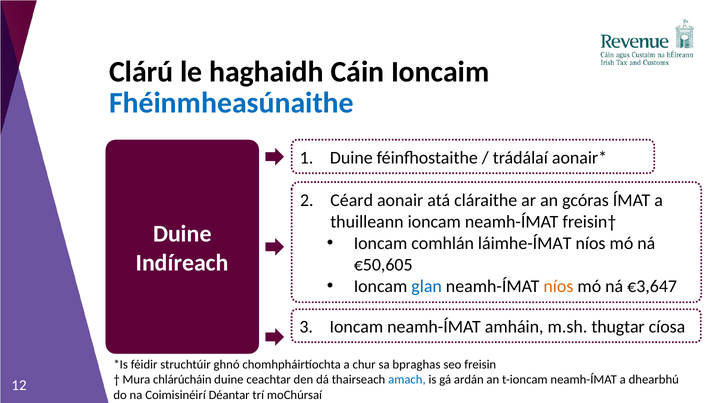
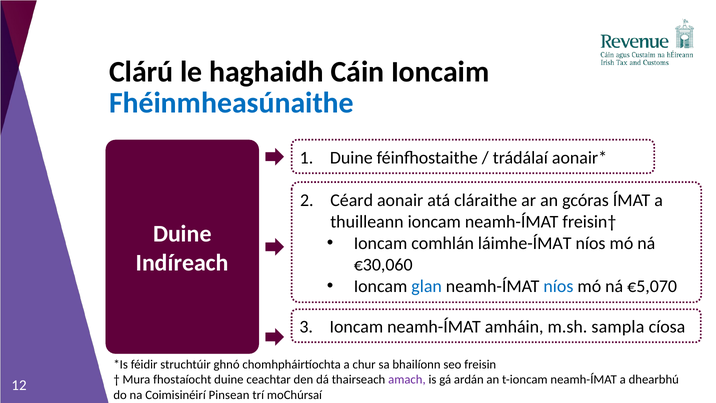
€50,605: €50,605 -> €30,060
níos at (558, 286) colour: orange -> blue
€3,647: €3,647 -> €5,070
thugtar: thugtar -> sampla
bpraghas: bpraghas -> bhailíonn
chlárúcháin: chlárúcháin -> fhostaíocht
amach colour: blue -> purple
Déantar: Déantar -> Pinsean
